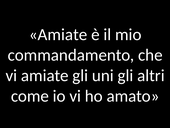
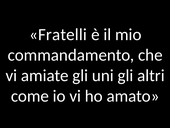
Amiate at (58, 34): Amiate -> Fratelli
